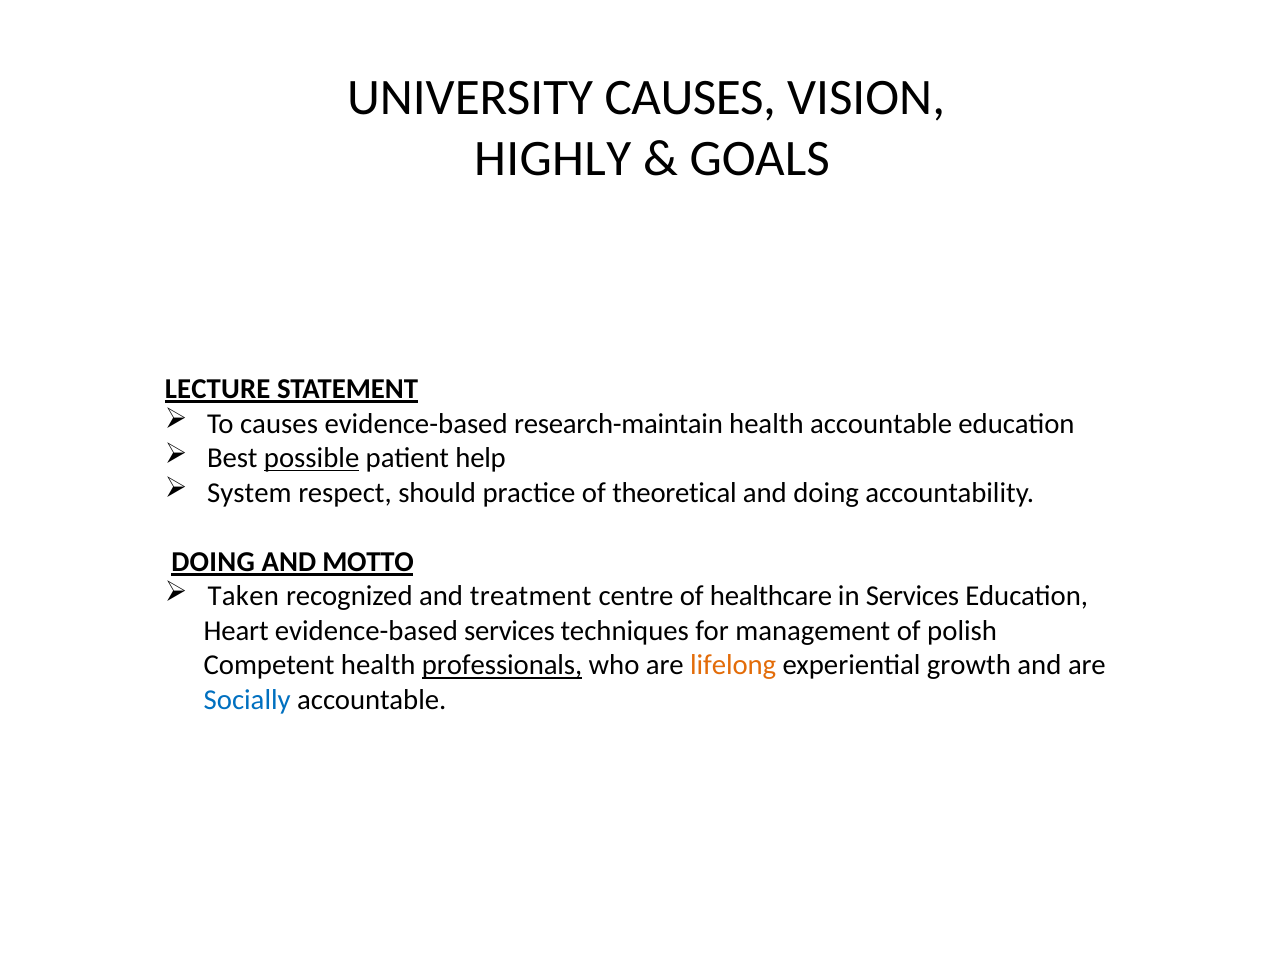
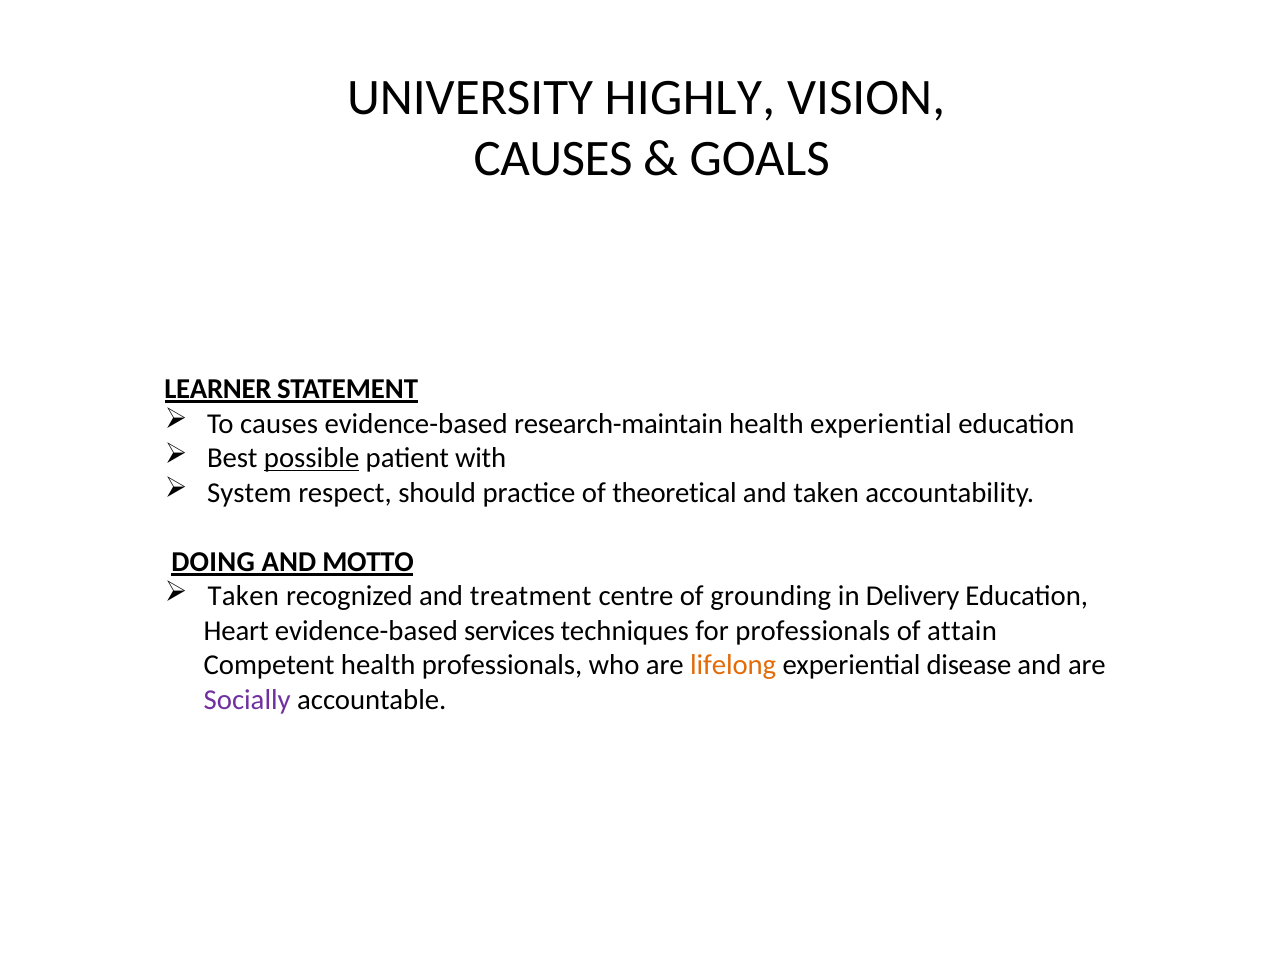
UNIVERSITY CAUSES: CAUSES -> HIGHLY
HIGHLY at (553, 159): HIGHLY -> CAUSES
LECTURE: LECTURE -> LEARNER
health accountable: accountable -> experiential
help: help -> with
and doing: doing -> taken
healthcare: healthcare -> grounding
in Services: Services -> Delivery
for management: management -> professionals
polish: polish -> attain
professionals at (502, 666) underline: present -> none
growth: growth -> disease
Socially colour: blue -> purple
